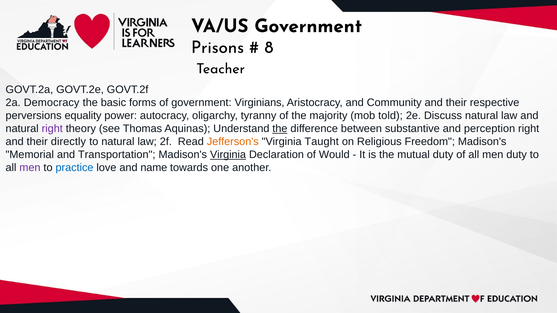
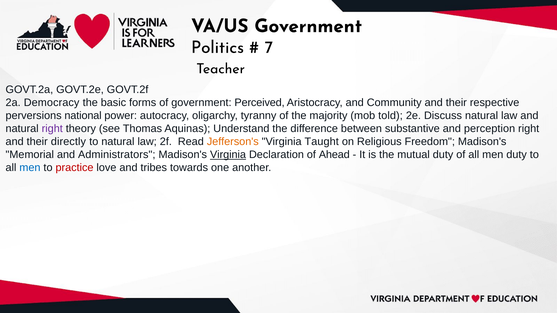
Prisons: Prisons -> Politics
8: 8 -> 7
Virginians: Virginians -> Perceived
equality: equality -> national
the at (280, 129) underline: present -> none
Transportation: Transportation -> Administrators
Would: Would -> Ahead
men at (30, 168) colour: purple -> blue
practice colour: blue -> red
name: name -> tribes
